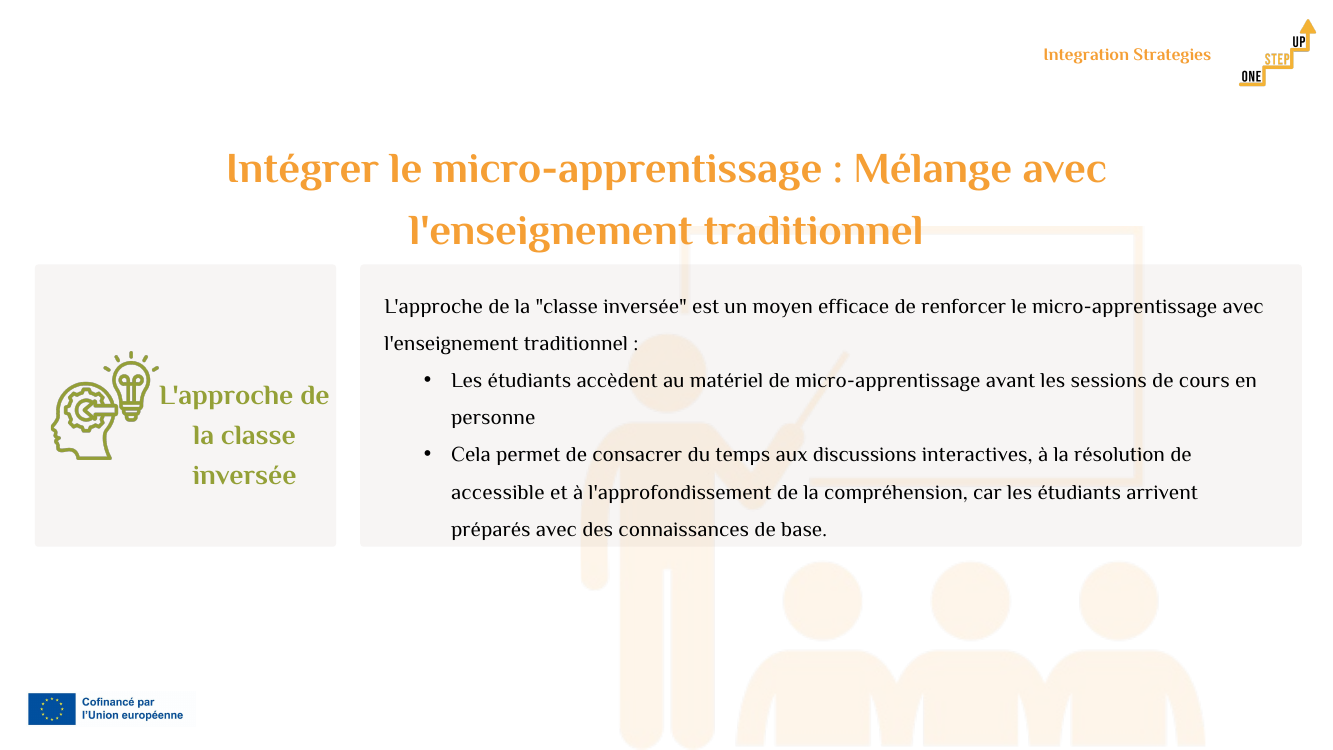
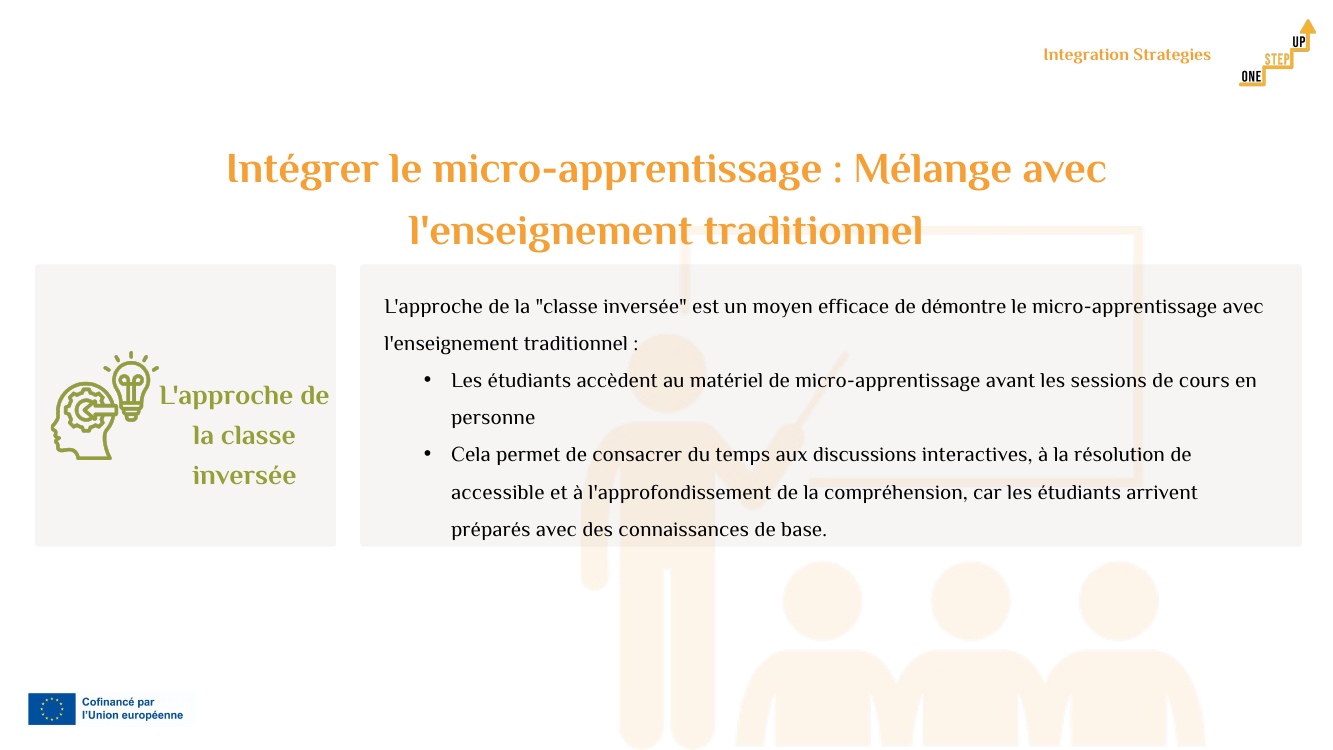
renforcer: renforcer -> démontre
